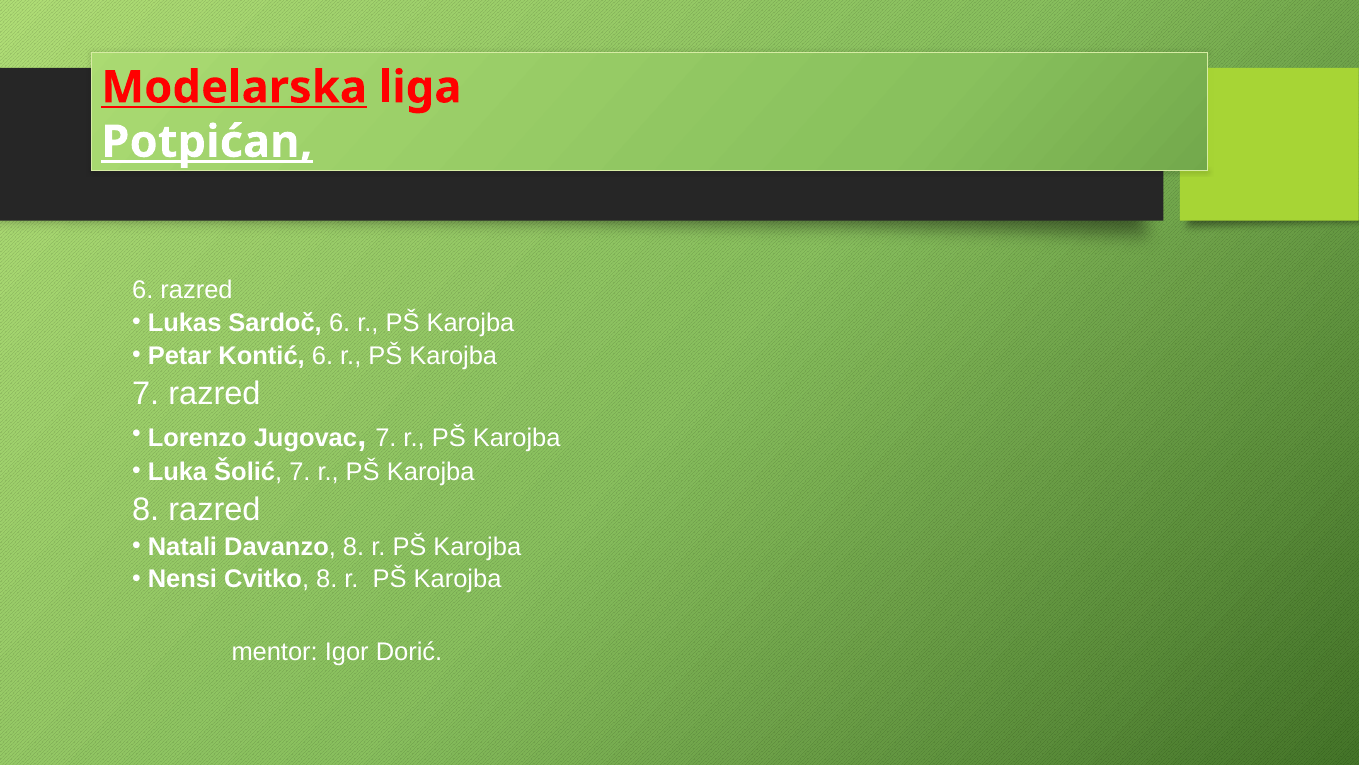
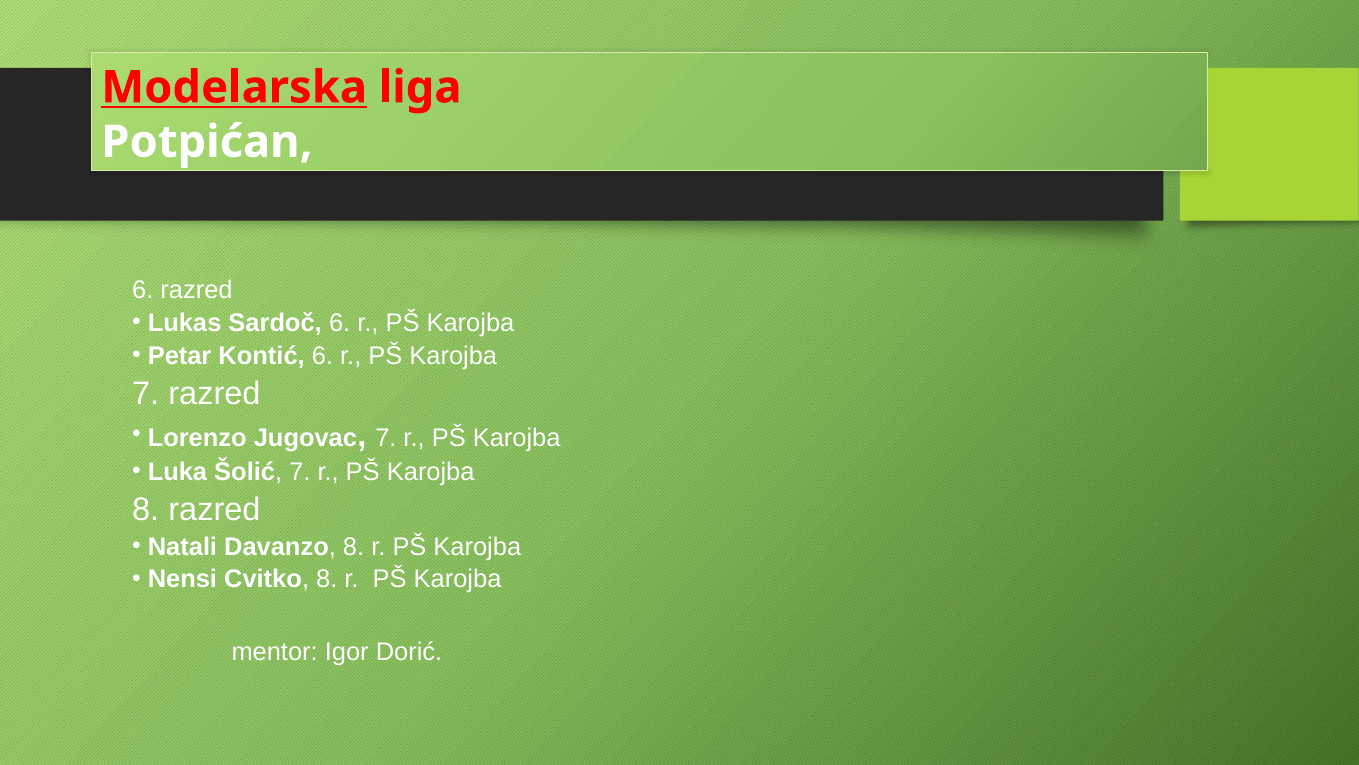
Potpićan underline: present -> none
